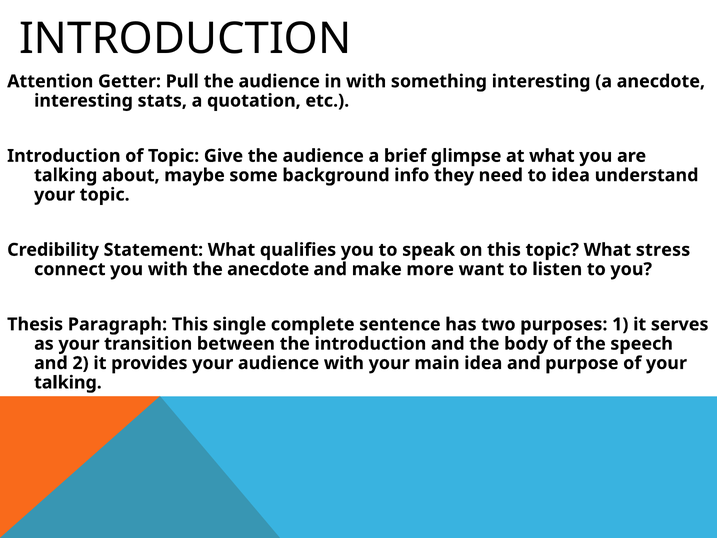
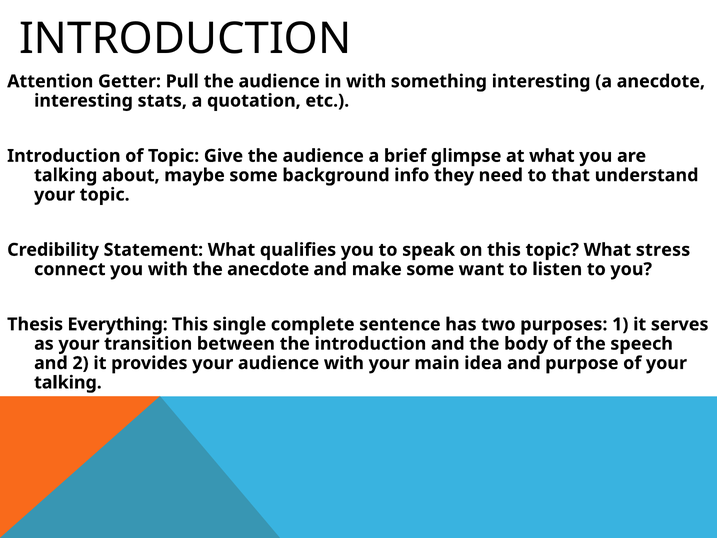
to idea: idea -> that
make more: more -> some
Paragraph: Paragraph -> Everything
